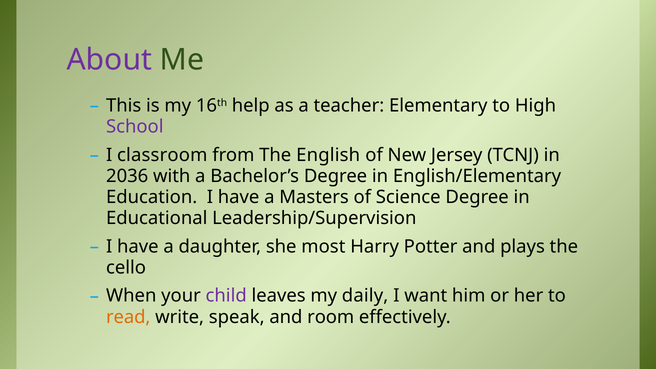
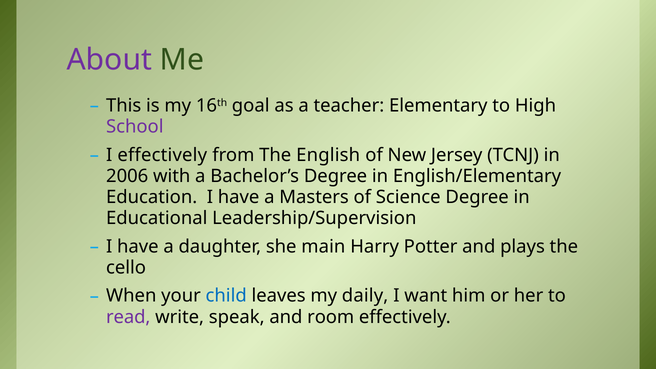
help: help -> goal
I classroom: classroom -> effectively
2036: 2036 -> 2006
most: most -> main
child colour: purple -> blue
read colour: orange -> purple
